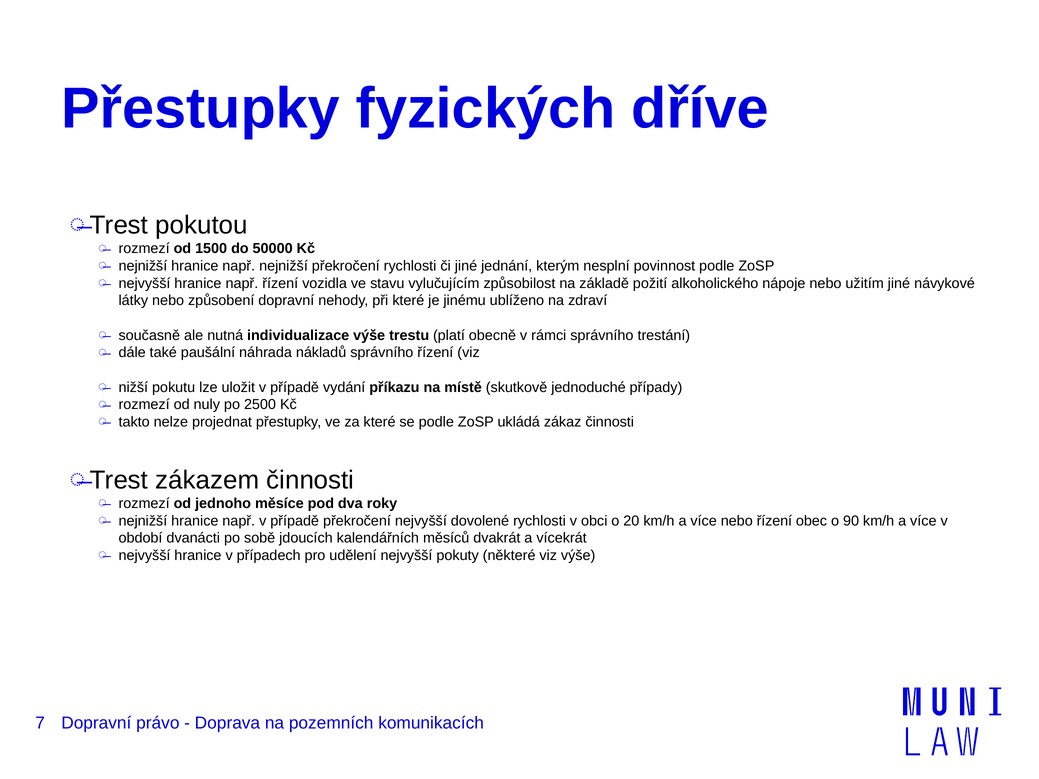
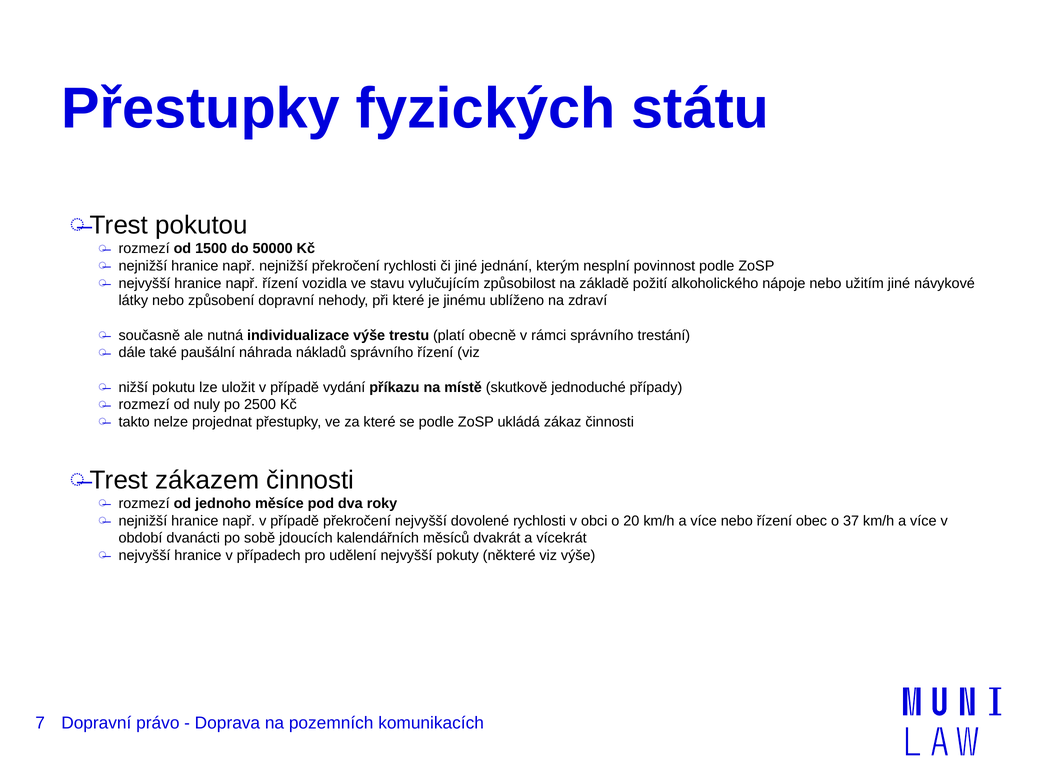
dříve: dříve -> státu
90: 90 -> 37
